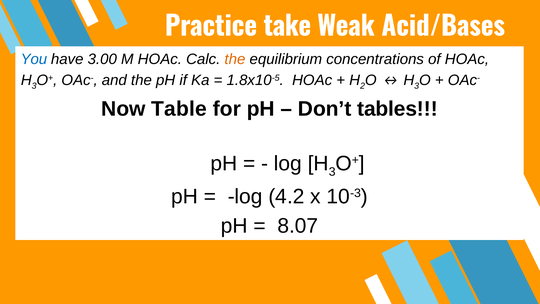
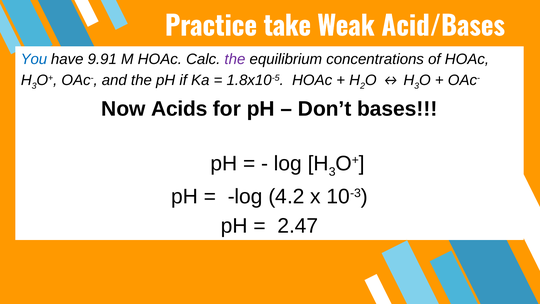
3.00: 3.00 -> 9.91
the at (235, 59) colour: orange -> purple
Table: Table -> Acids
tables: tables -> bases
8.07: 8.07 -> 2.47
